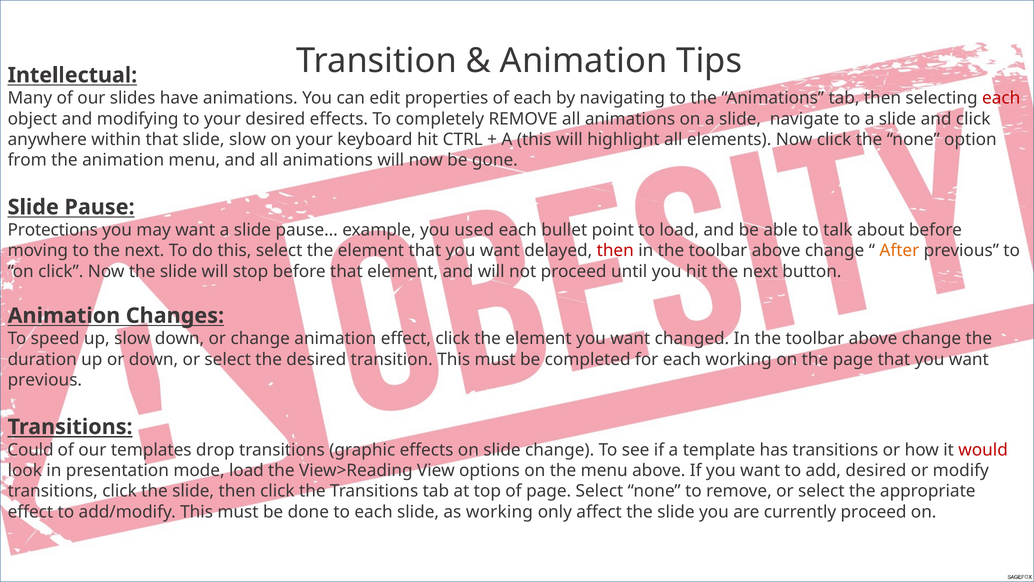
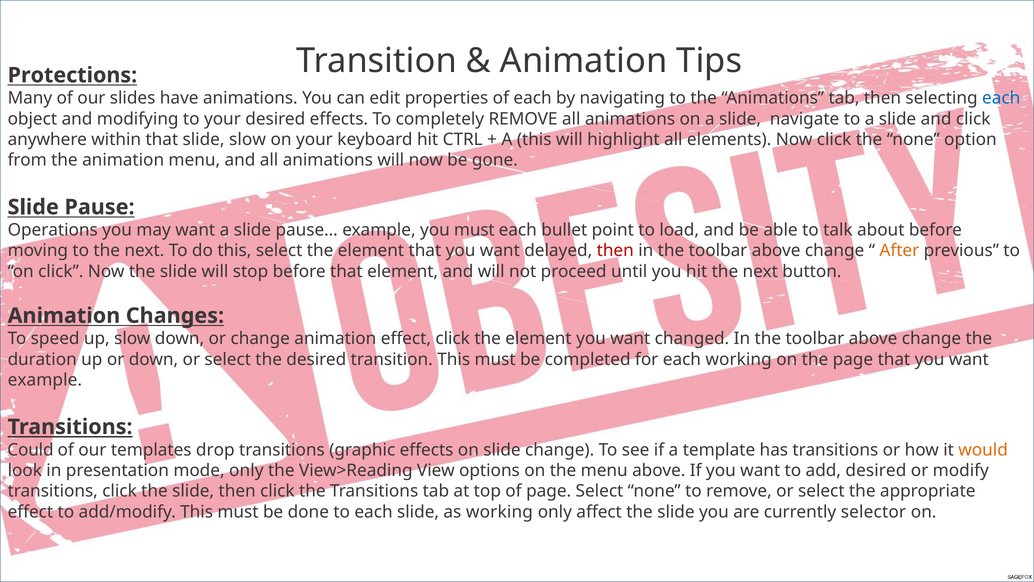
Intellectual: Intellectual -> Protections
each at (1001, 98) colour: red -> blue
Protections: Protections -> Operations
you used: used -> must
previous at (45, 380): previous -> example
would colour: red -> orange
mode load: load -> only
currently proceed: proceed -> selector
